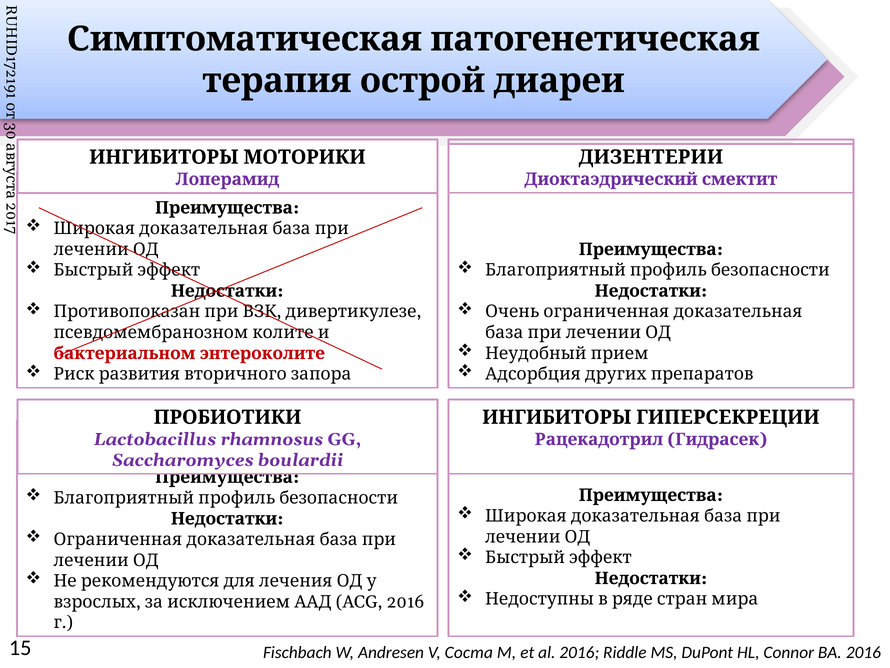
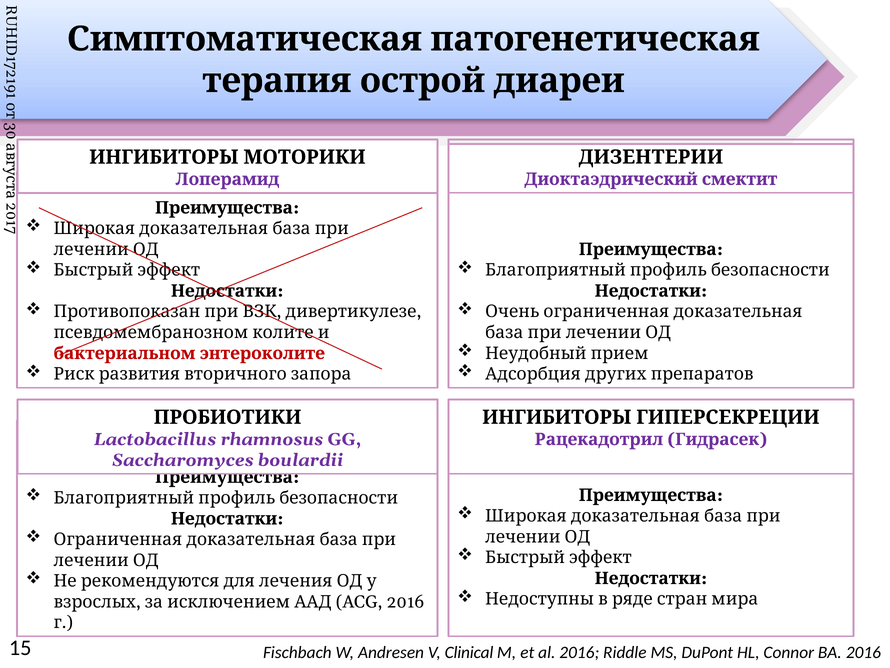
Соста: Соста -> Clinical
